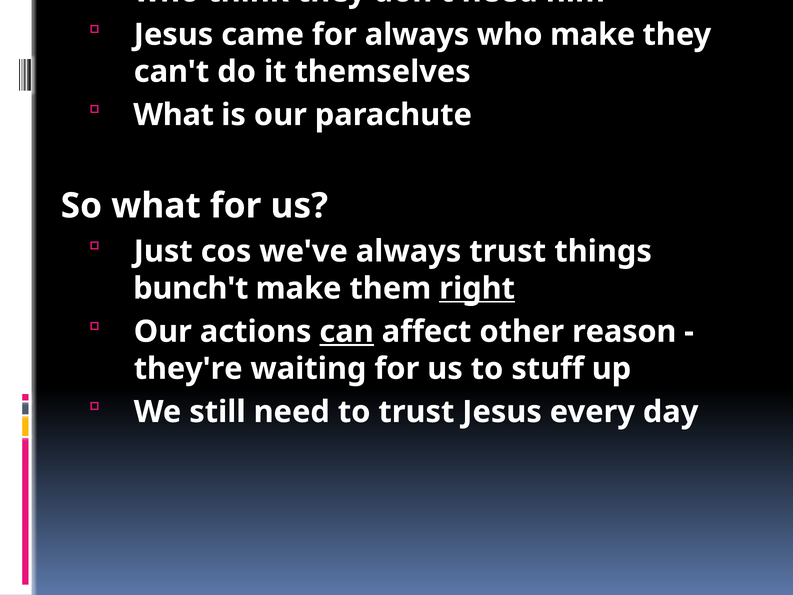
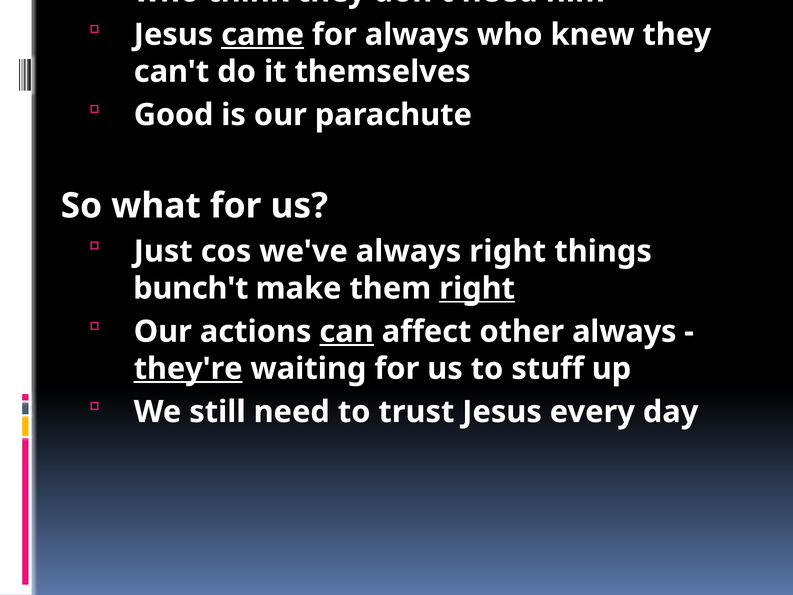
came underline: none -> present
who make: make -> knew
What at (174, 115): What -> Good
always trust: trust -> right
other reason: reason -> always
they're at (188, 369) underline: none -> present
